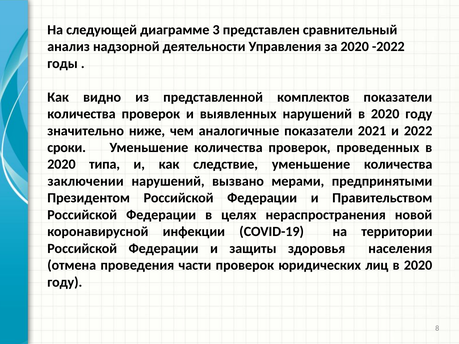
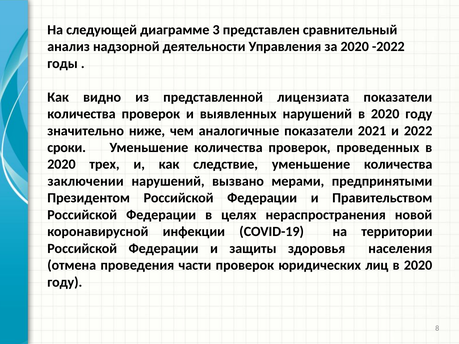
комплектов: комплектов -> лицензиата
типа: типа -> трех
